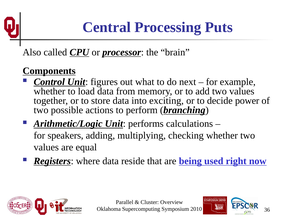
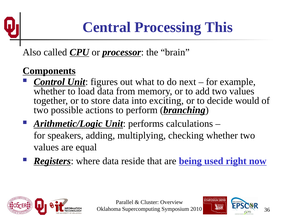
Puts: Puts -> This
power: power -> would
